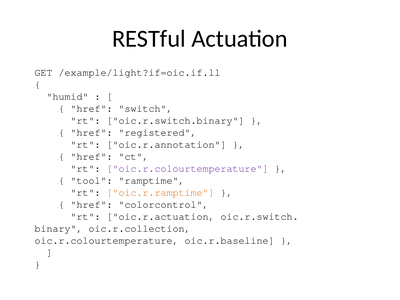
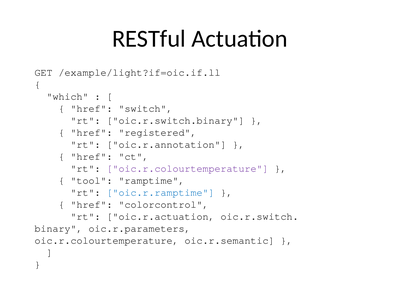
humid: humid -> which
oic.r.ramptime colour: orange -> blue
oic.r.collection: oic.r.collection -> oic.r.parameters
oic.r.baseline: oic.r.baseline -> oic.r.semantic
